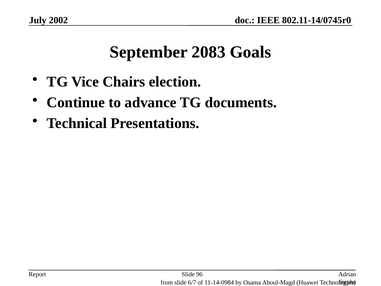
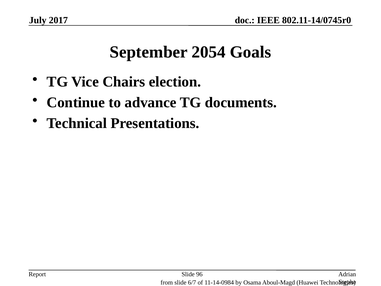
2002: 2002 -> 2017
2083: 2083 -> 2054
